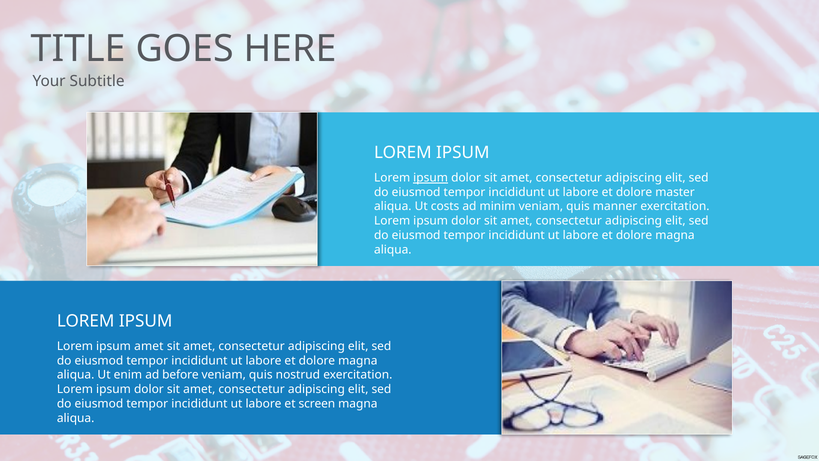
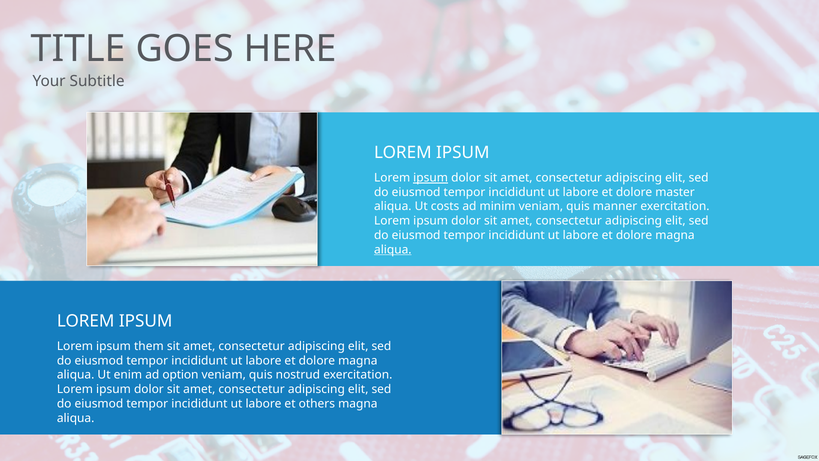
aliqua at (393, 249) underline: none -> present
ipsum amet: amet -> them
before: before -> option
screen: screen -> others
